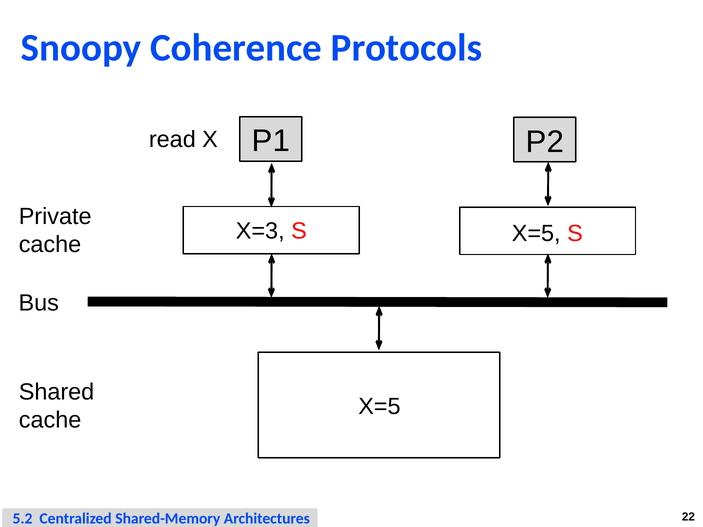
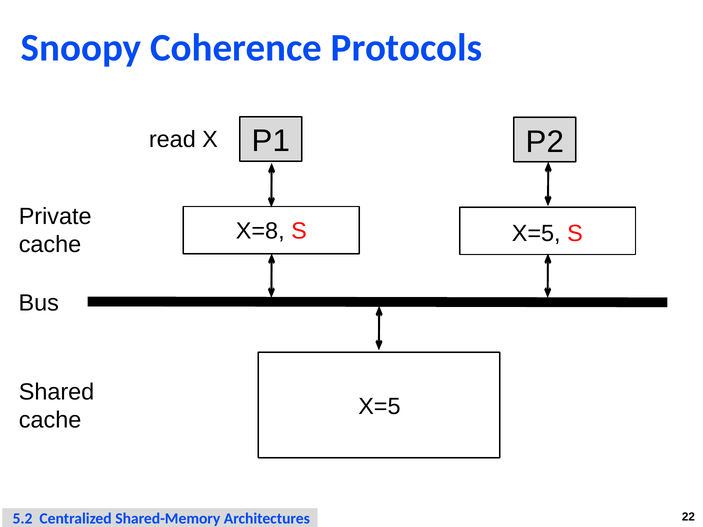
X=3: X=3 -> X=8
